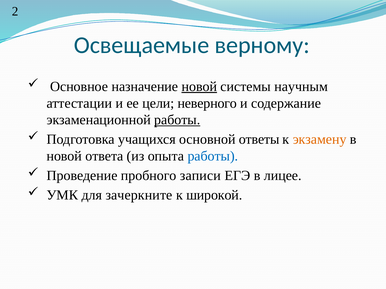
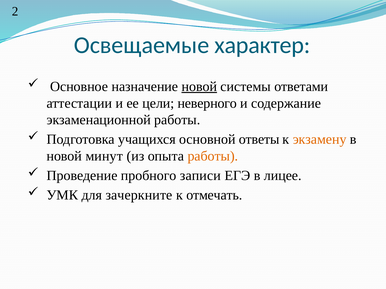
верному: верному -> характер
научным: научным -> ответами
работы at (177, 120) underline: present -> none
ответа: ответа -> минут
работы at (213, 156) colour: blue -> orange
широкой: широкой -> отмечать
